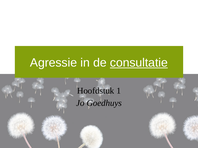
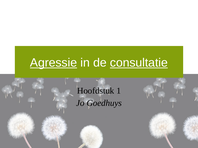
Agressie underline: none -> present
